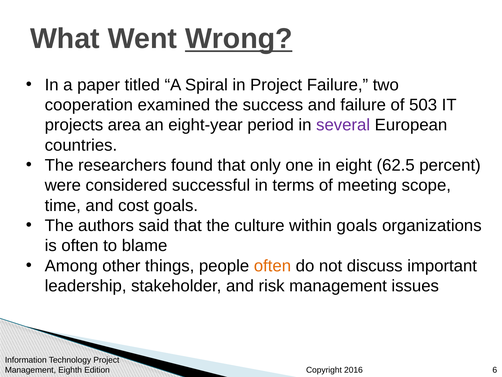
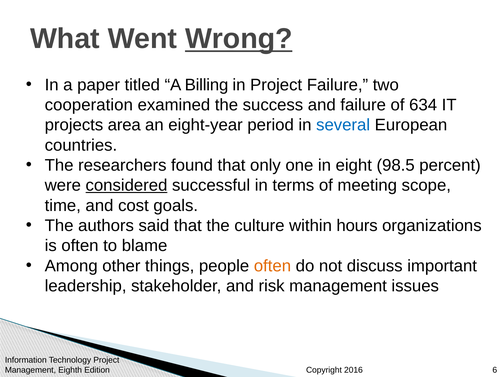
Spiral: Spiral -> Billing
503: 503 -> 634
several colour: purple -> blue
62.5: 62.5 -> 98.5
considered underline: none -> present
within goals: goals -> hours
